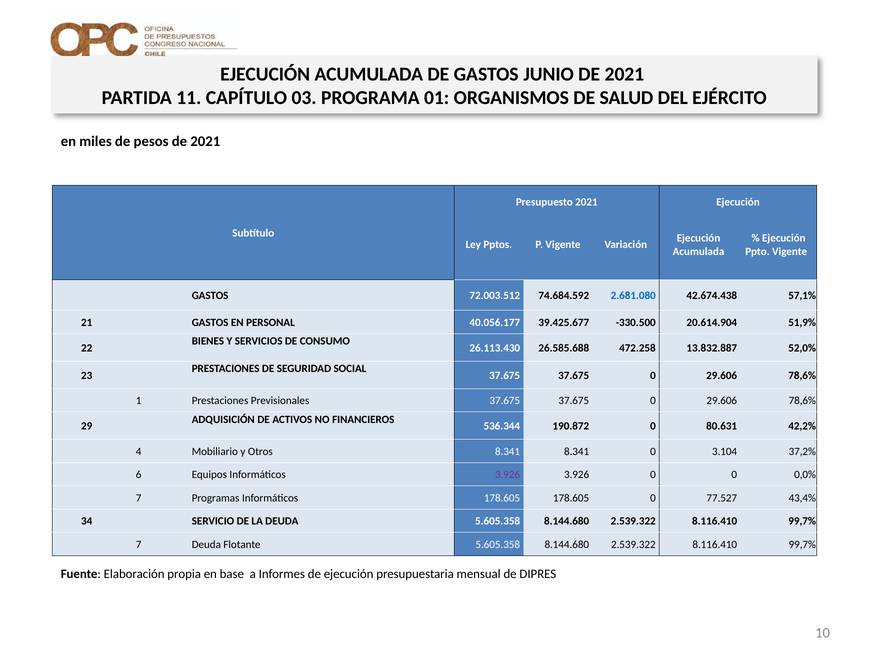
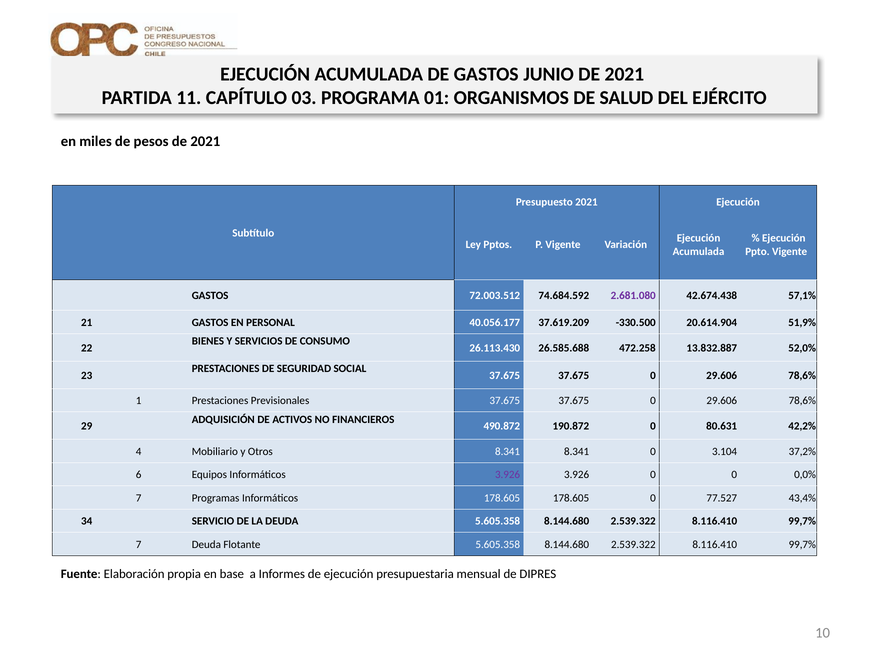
2.681.080 colour: blue -> purple
39.425.677: 39.425.677 -> 37.619.209
536.344: 536.344 -> 490.872
